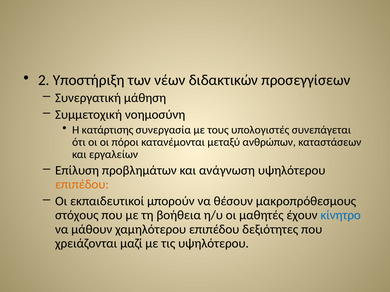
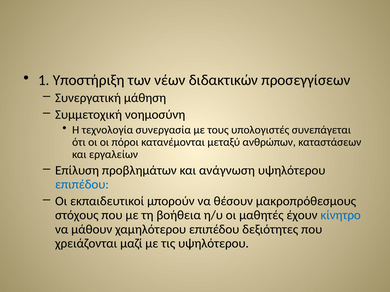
2: 2 -> 1
κατάρτισης: κατάρτισης -> τεχνολογία
επιπέδου at (82, 185) colour: orange -> blue
